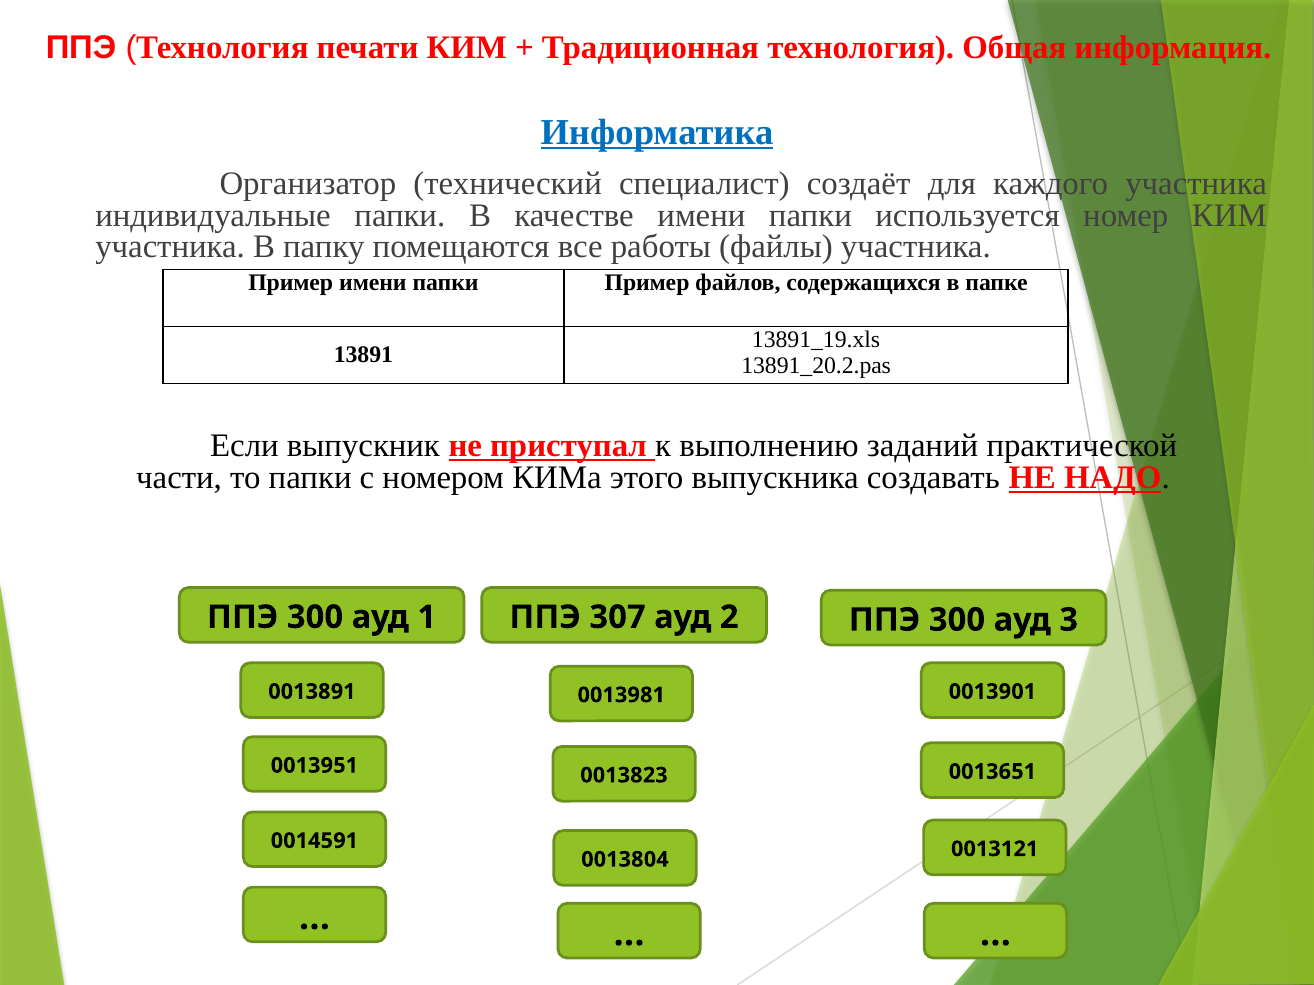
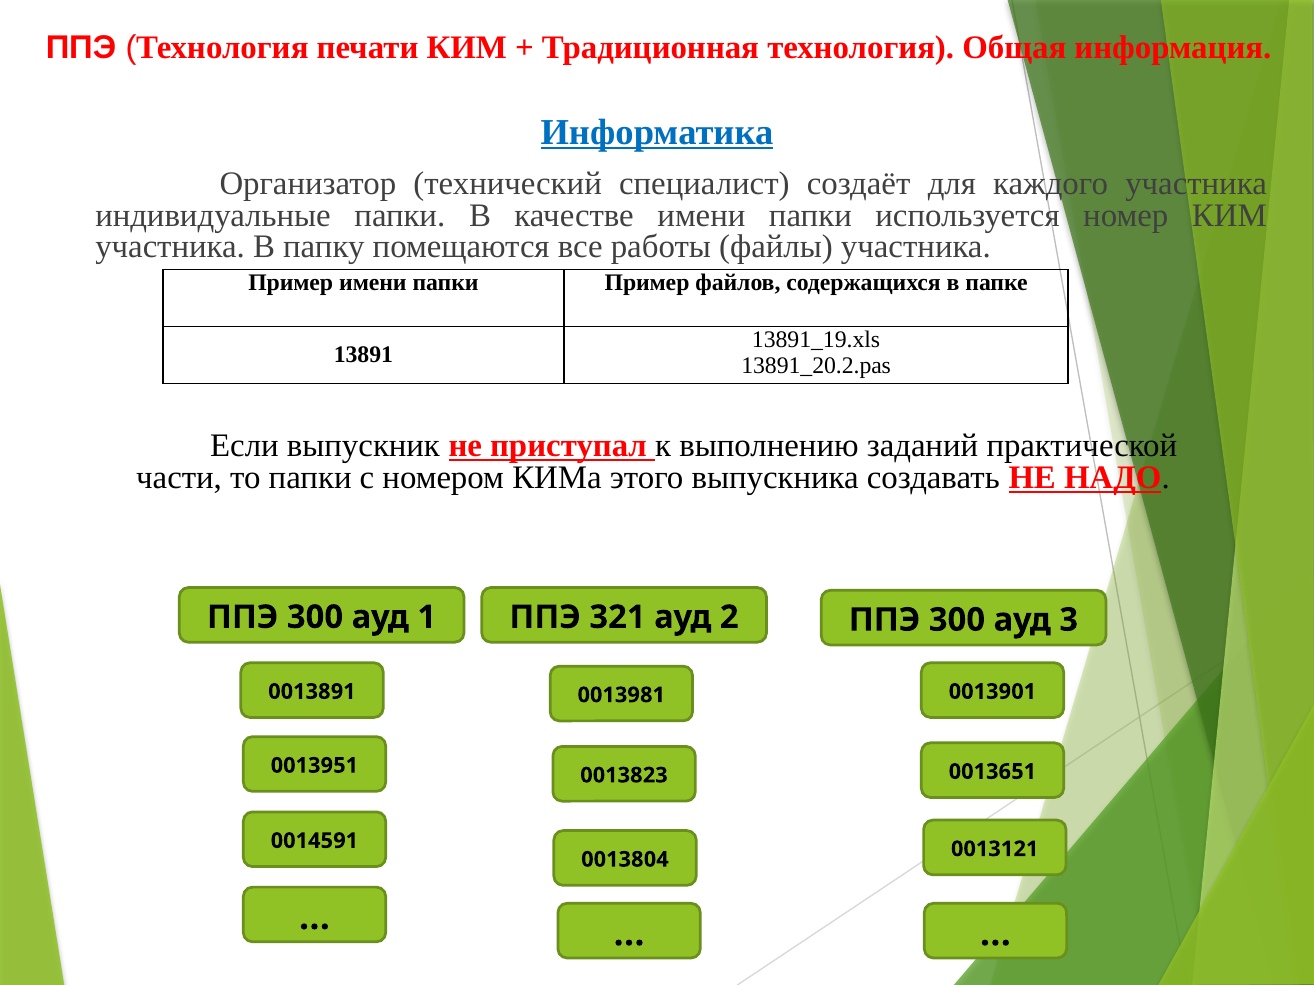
307: 307 -> 321
